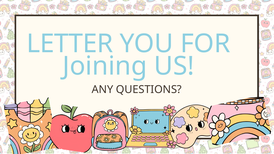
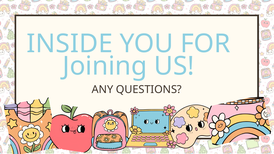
LETTER: LETTER -> INSIDE
